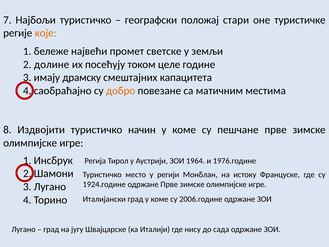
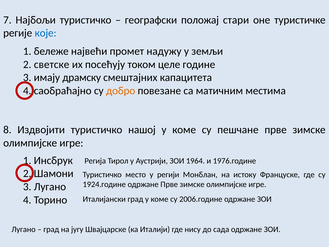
које colour: orange -> blue
светске: светске -> надужу
долине: долине -> светске
начин: начин -> нашој
